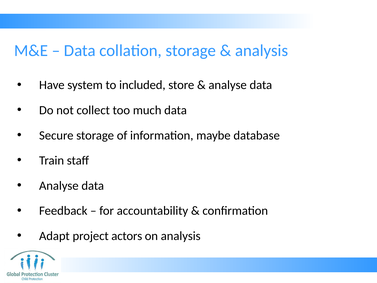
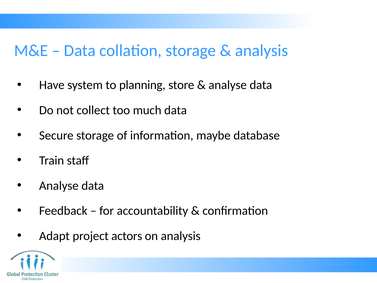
included: included -> planning
